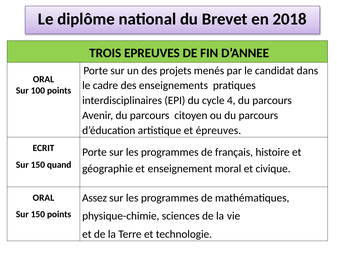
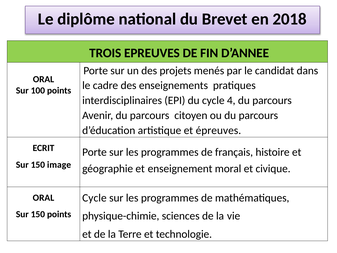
quand: quand -> image
Assez at (95, 198): Assez -> Cycle
